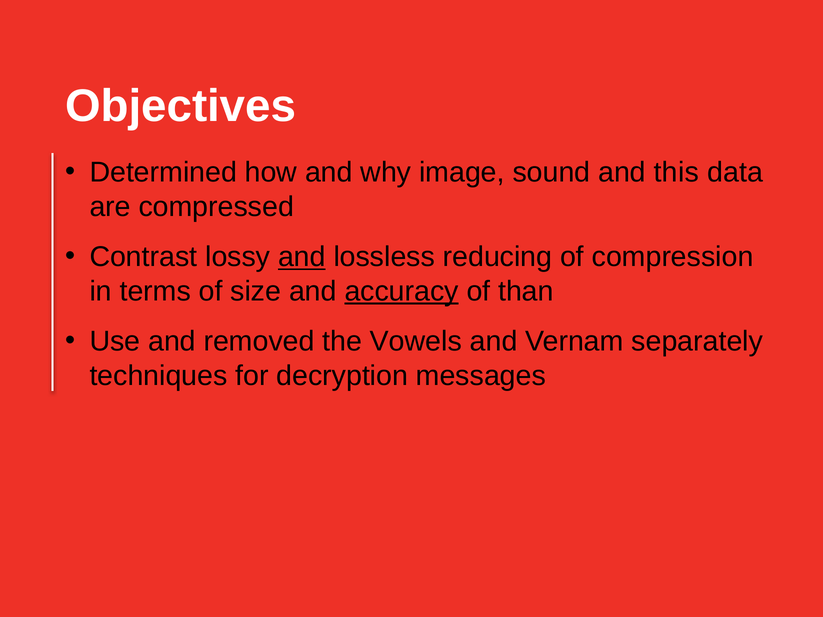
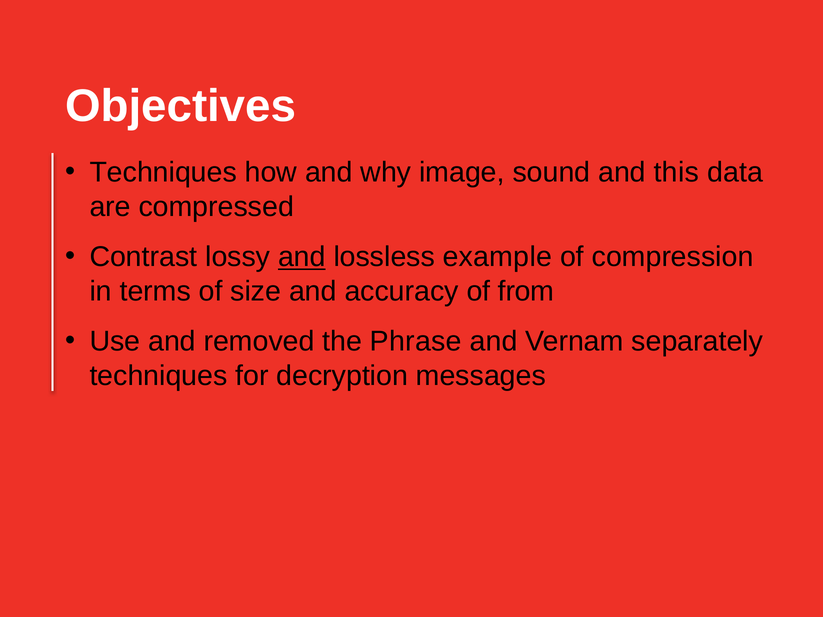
Determined at (163, 172): Determined -> Techniques
reducing: reducing -> example
accuracy underline: present -> none
than: than -> from
Vowels: Vowels -> Phrase
